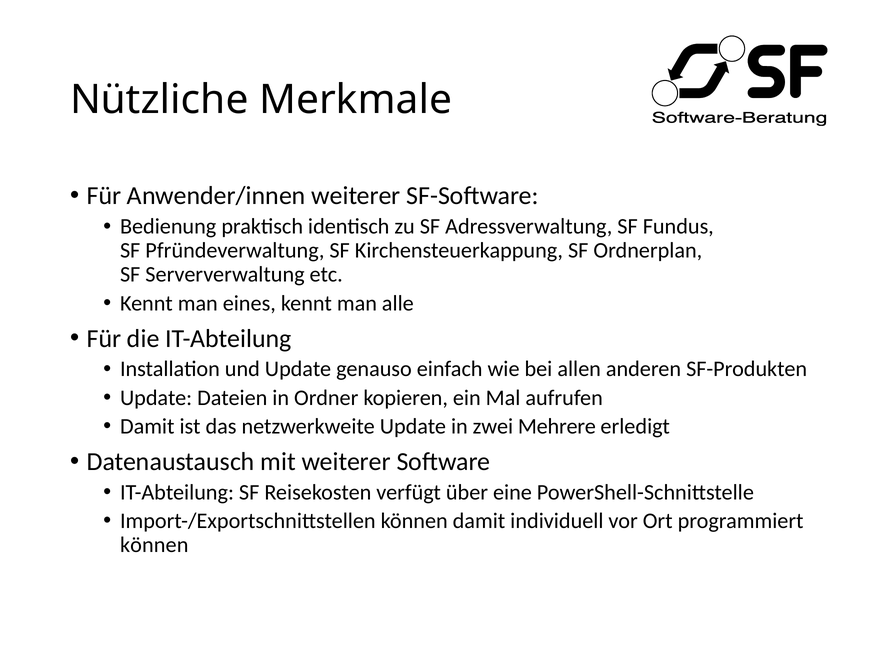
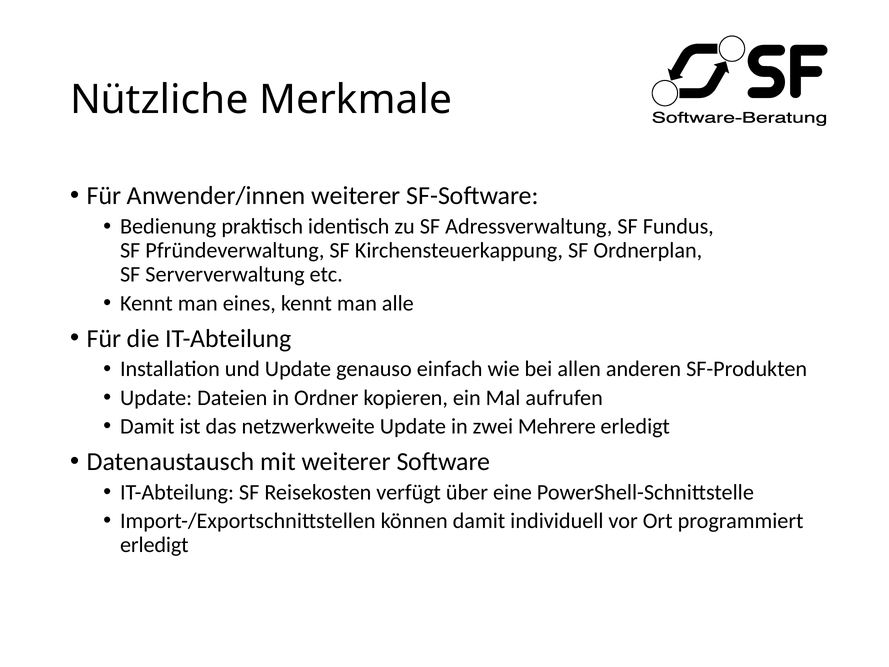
können at (154, 545): können -> erledigt
